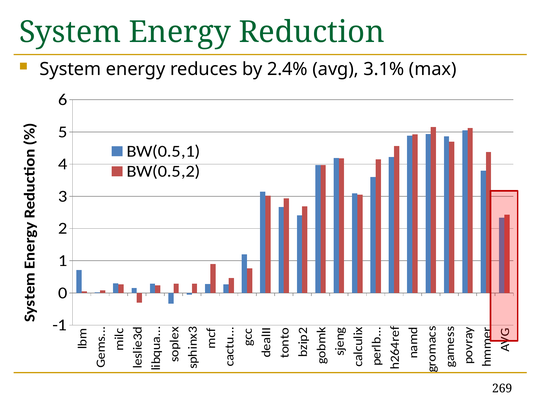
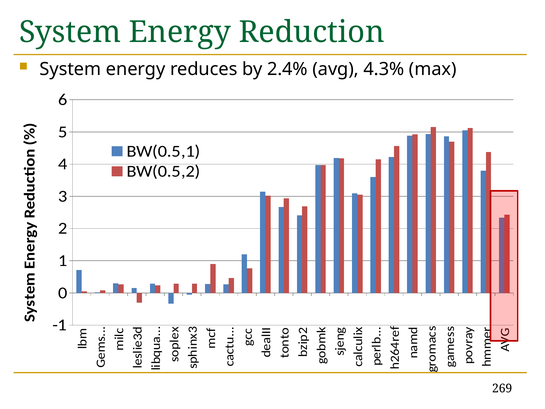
3.1%: 3.1% -> 4.3%
